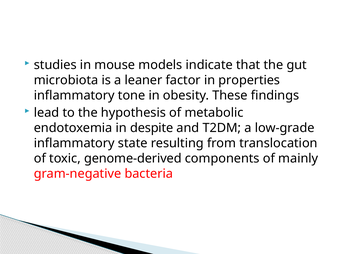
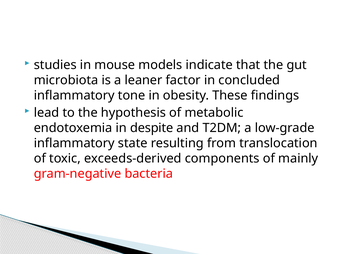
properties: properties -> concluded
genome-derived: genome-derived -> exceeds-derived
